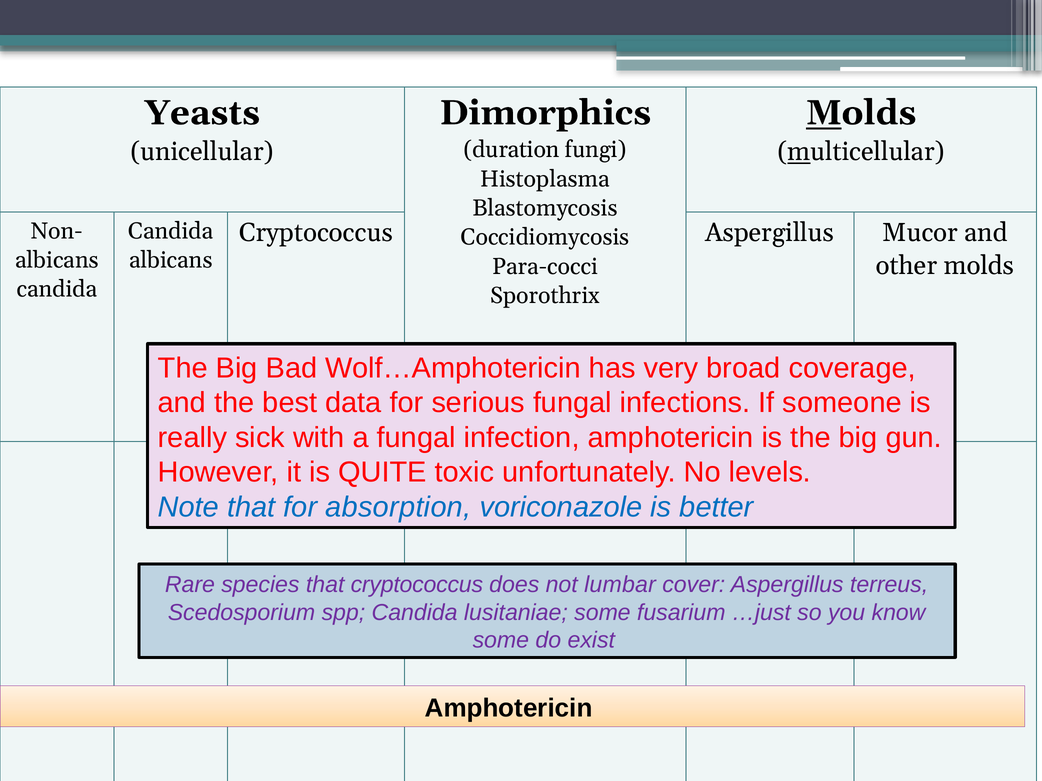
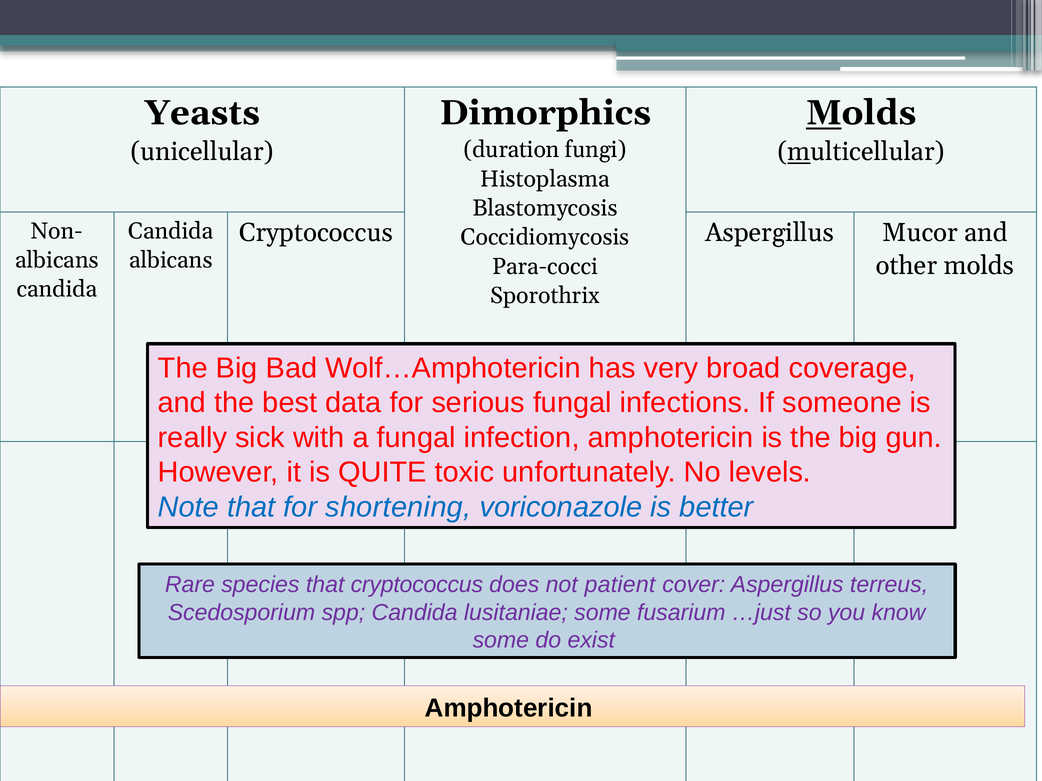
absorption: absorption -> shortening
lumbar: lumbar -> patient
